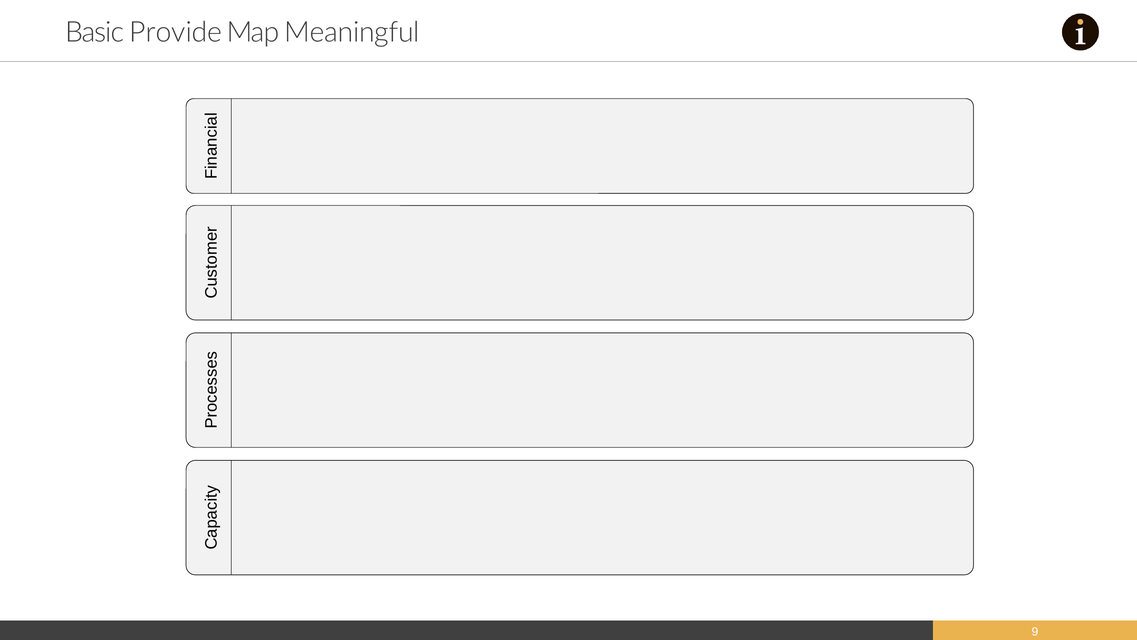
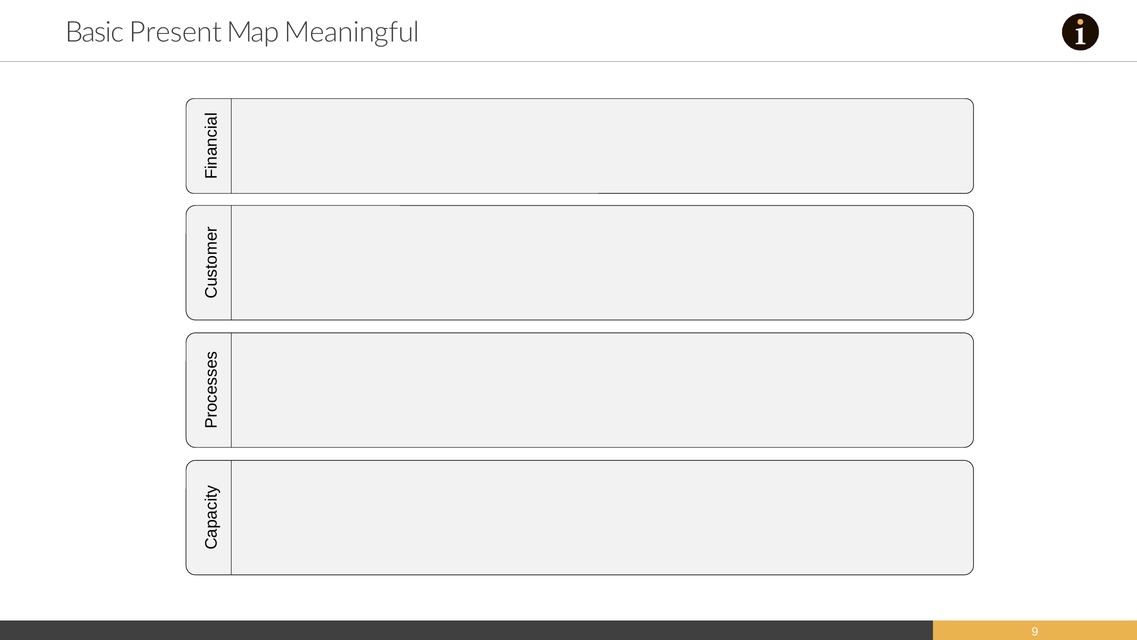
Provide: Provide -> Present
